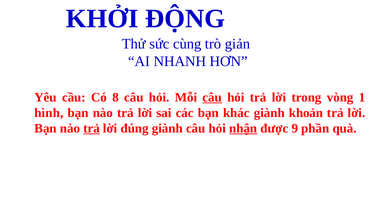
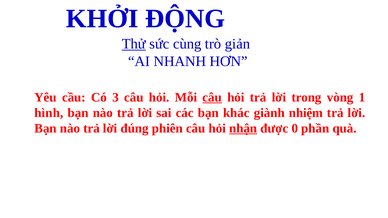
Thử underline: none -> present
8: 8 -> 3
khoản: khoản -> nhiệm
trả at (92, 128) underline: present -> none
đúng giành: giành -> phiên
9: 9 -> 0
